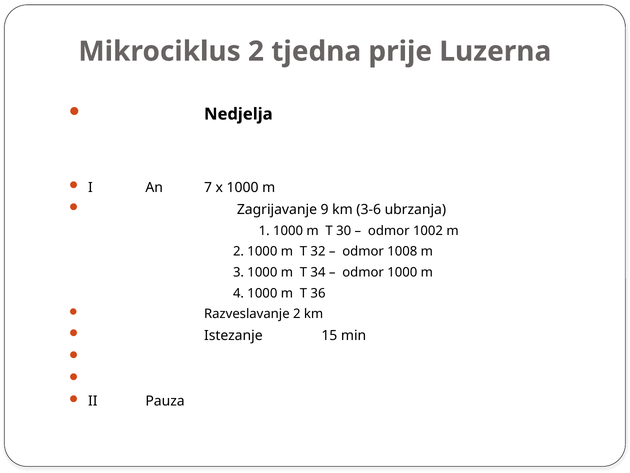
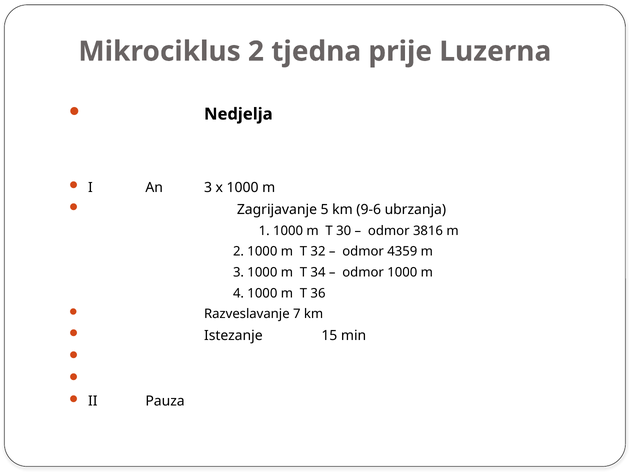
An 7: 7 -> 3
9: 9 -> 5
3-6: 3-6 -> 9-6
1002: 1002 -> 3816
1008: 1008 -> 4359
Razveslavanje 2: 2 -> 7
